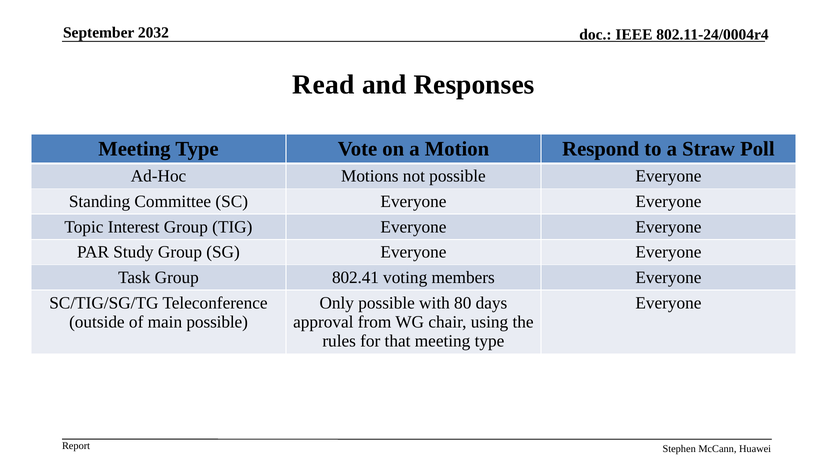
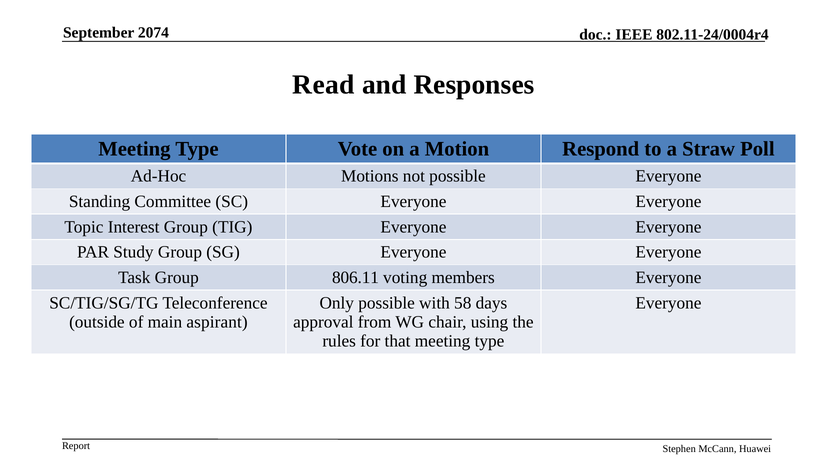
2032: 2032 -> 2074
802.41: 802.41 -> 806.11
80: 80 -> 58
main possible: possible -> aspirant
